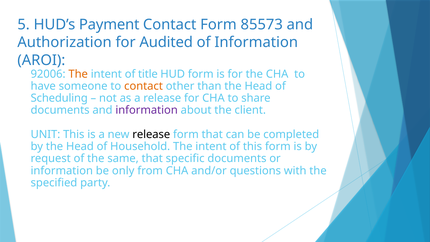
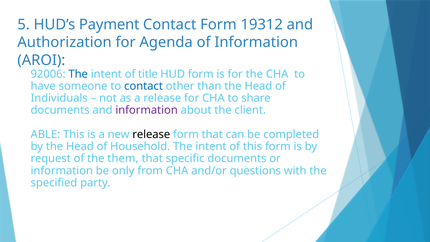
85573: 85573 -> 19312
Audited: Audited -> Agenda
The at (78, 74) colour: orange -> blue
contact at (144, 86) colour: orange -> blue
Scheduling: Scheduling -> Individuals
UNIT: UNIT -> ABLE
same: same -> them
